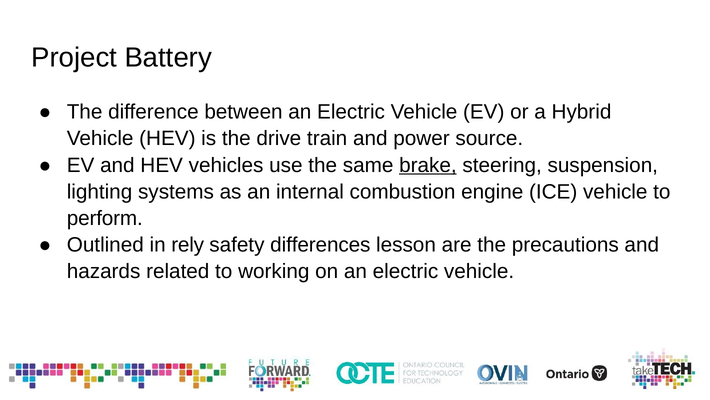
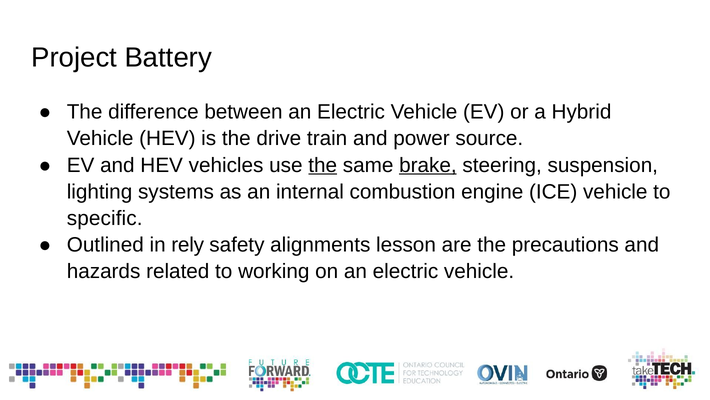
the at (323, 165) underline: none -> present
perform: perform -> specific
differences: differences -> alignments
